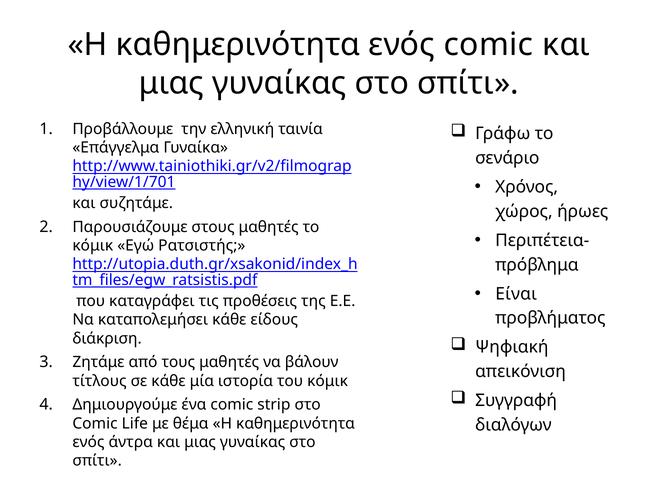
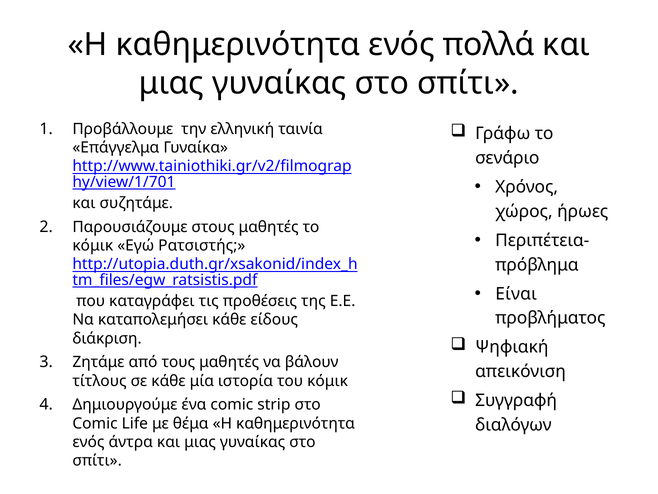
ενός comic: comic -> πολλά
